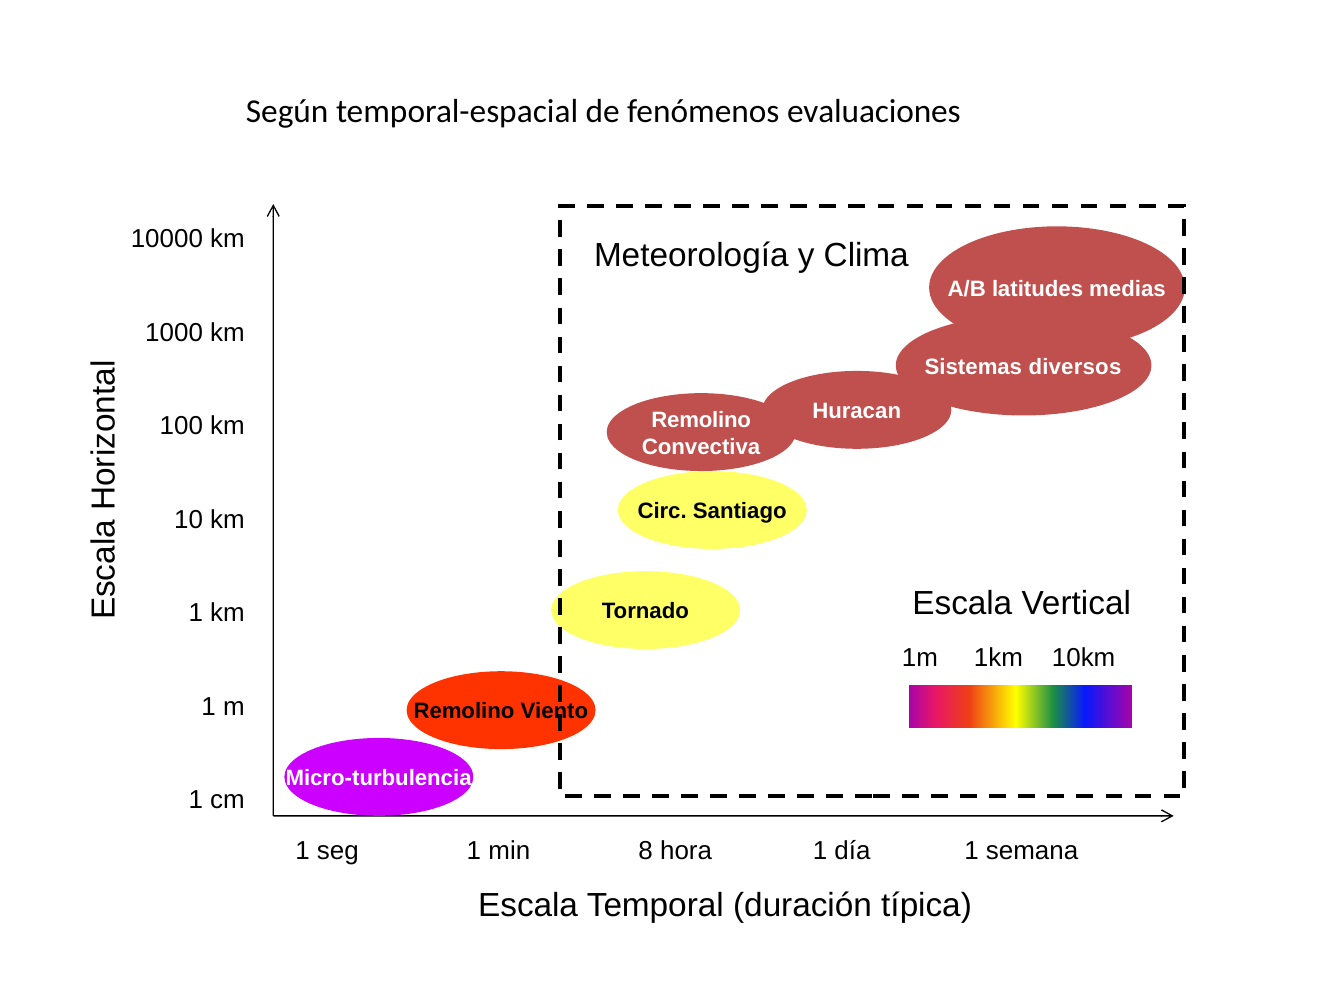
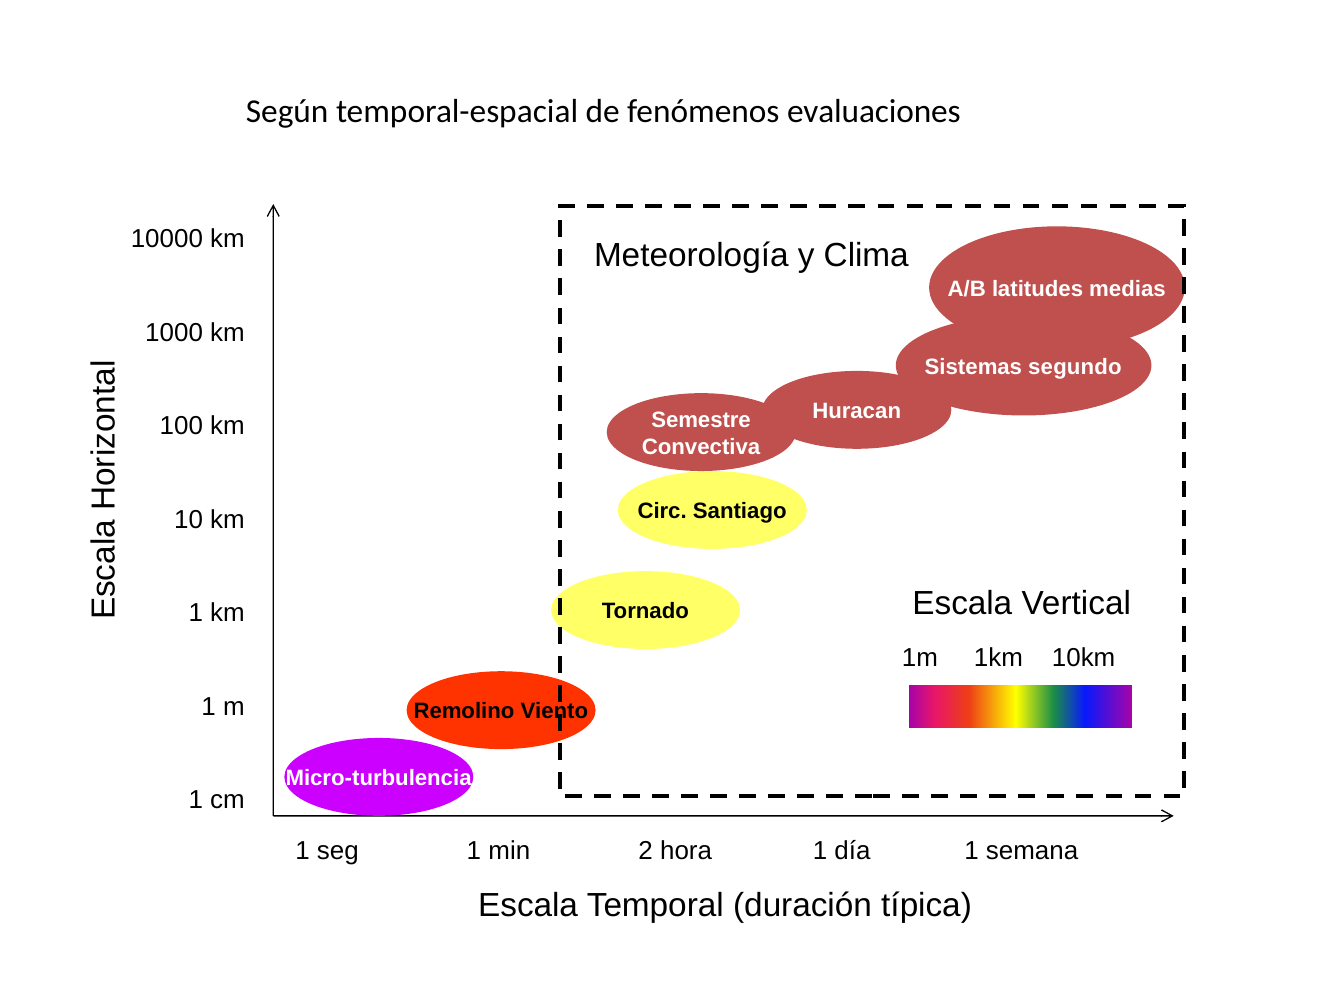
diversos: diversos -> segundo
Remolino at (701, 420): Remolino -> Semestre
8: 8 -> 2
